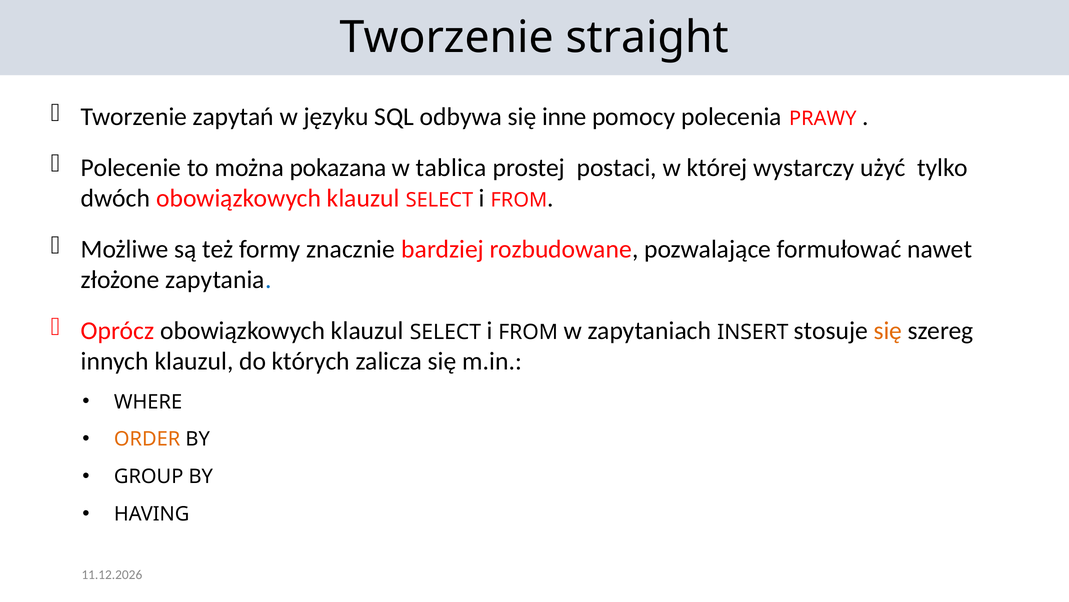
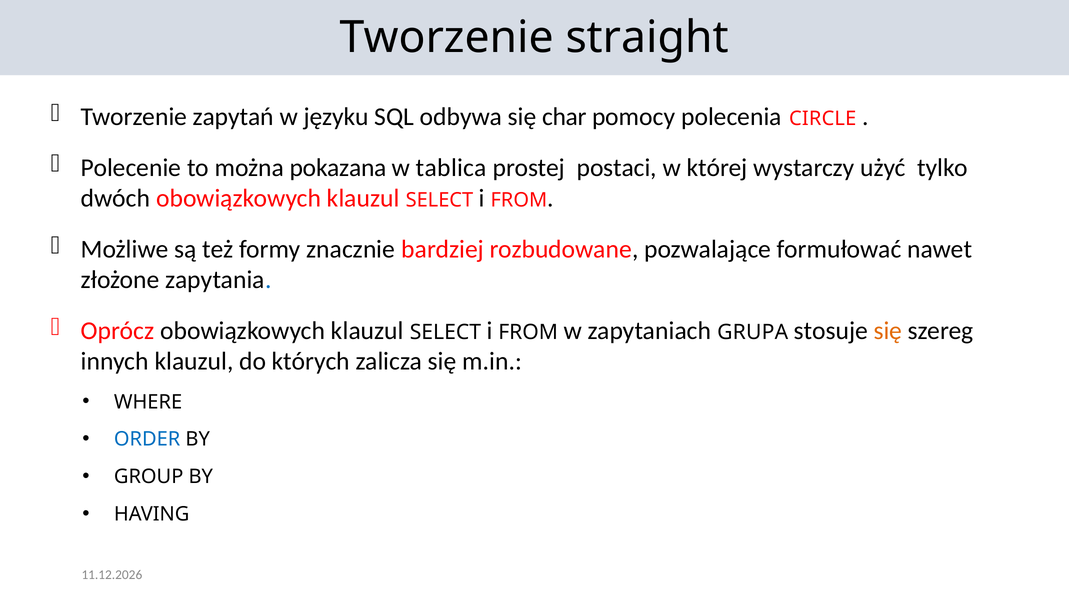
inne: inne -> char
PRAWY: PRAWY -> CIRCLE
INSERT: INSERT -> GRUPA
ORDER colour: orange -> blue
